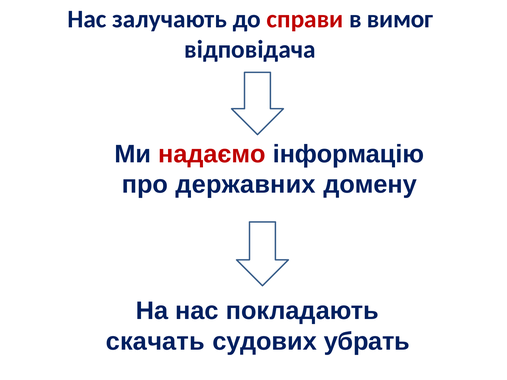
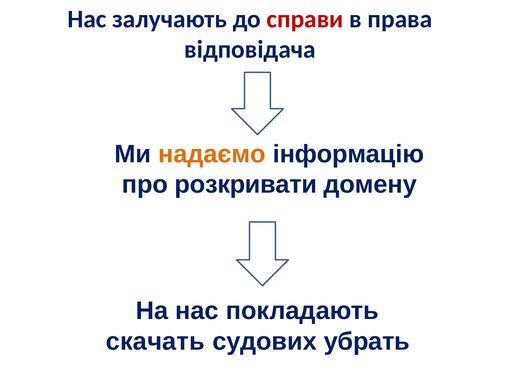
вимог: вимог -> права
надаємо colour: red -> orange
державних: державних -> розкривати
